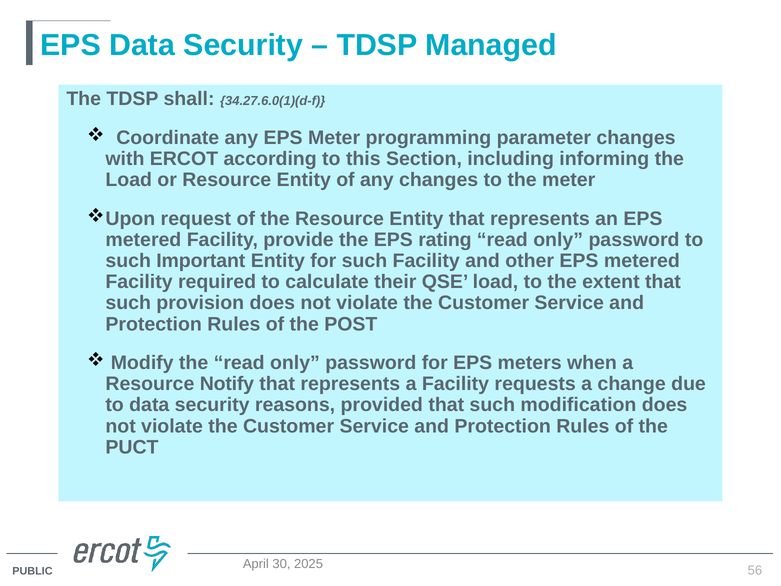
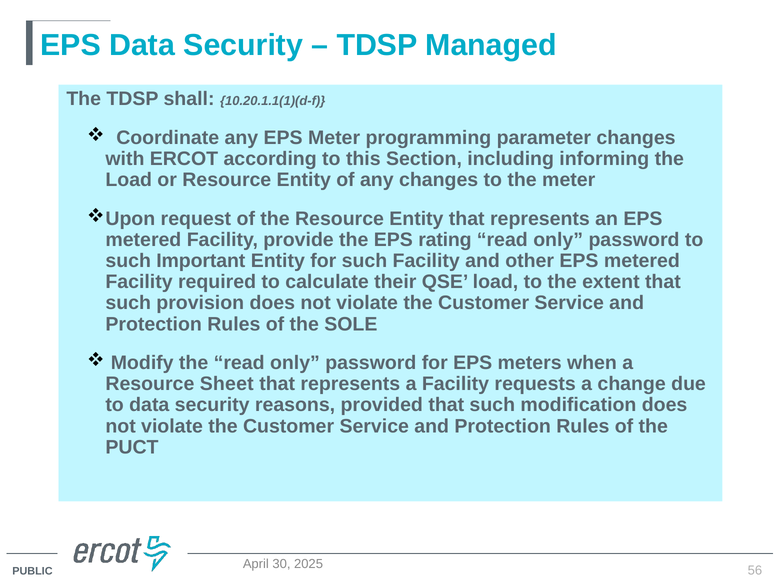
34.27.6.0(1)(d-f: 34.27.6.0(1)(d-f -> 10.20.1.1(1)(d-f
POST: POST -> SOLE
Notify: Notify -> Sheet
